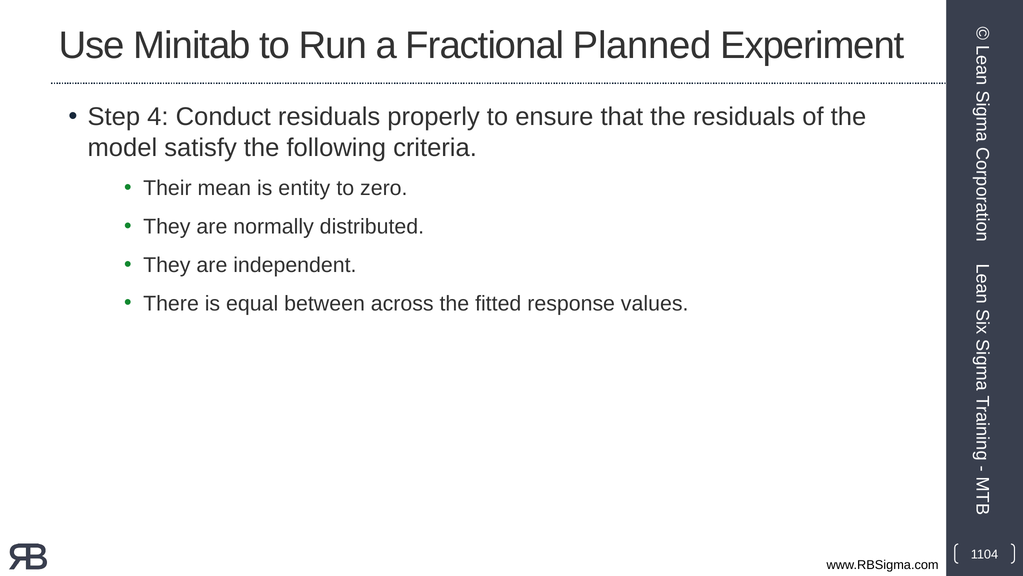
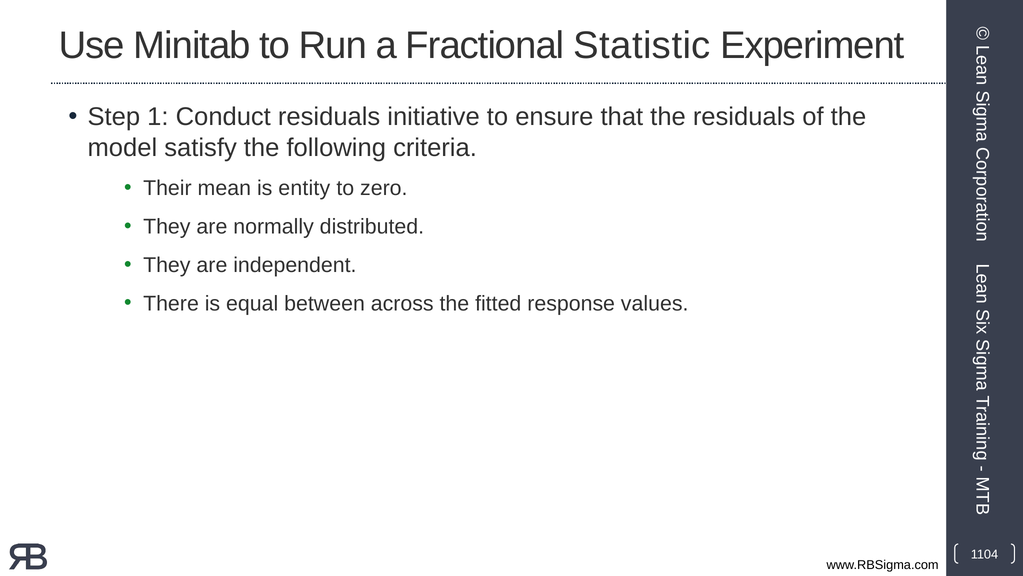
Planned: Planned -> Statistic
4: 4 -> 1
properly: properly -> initiative
